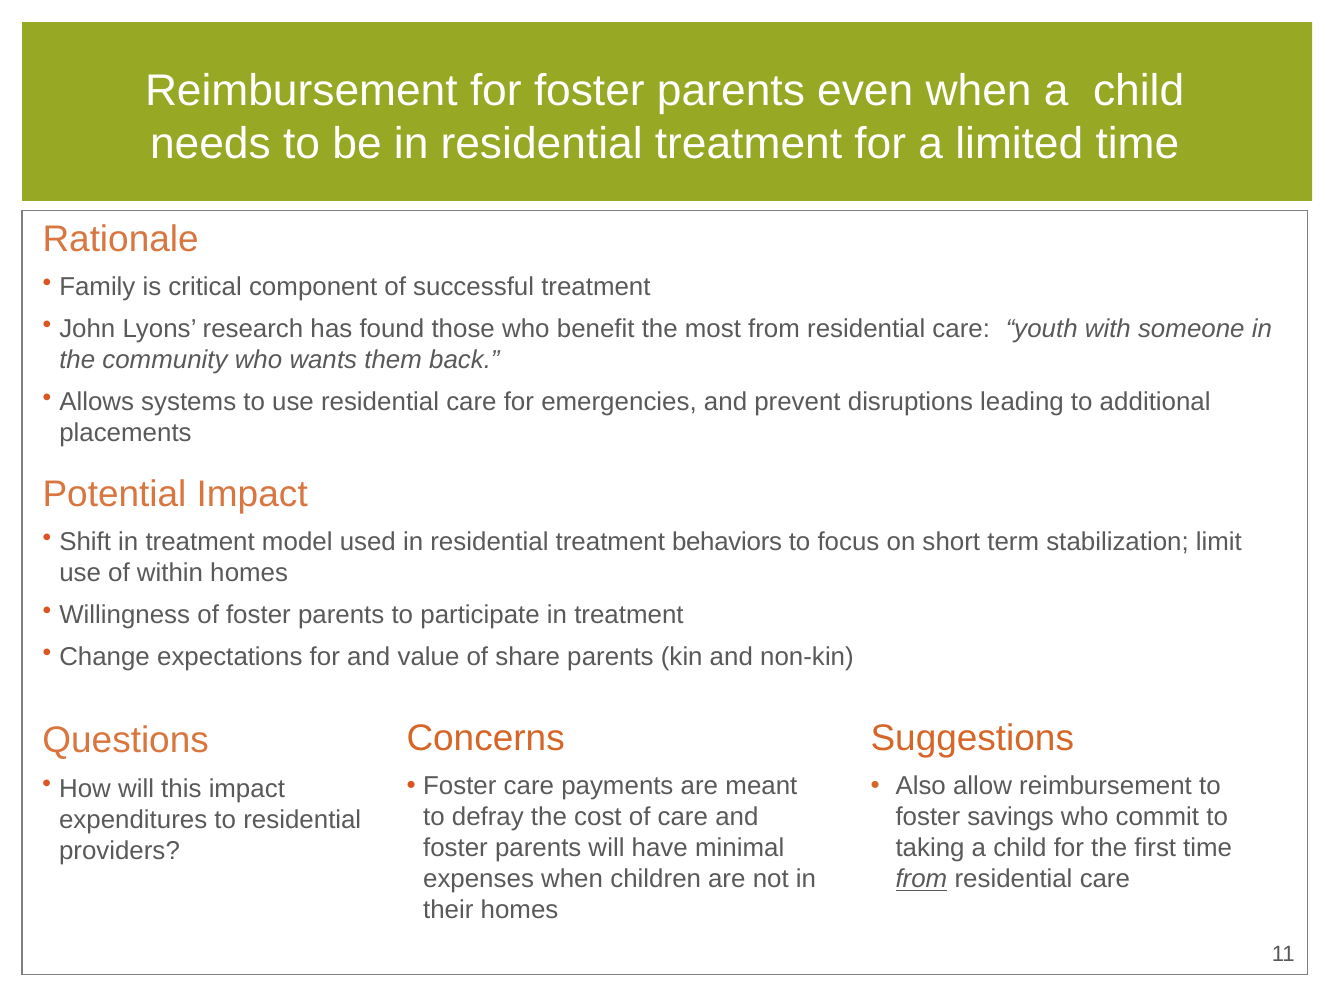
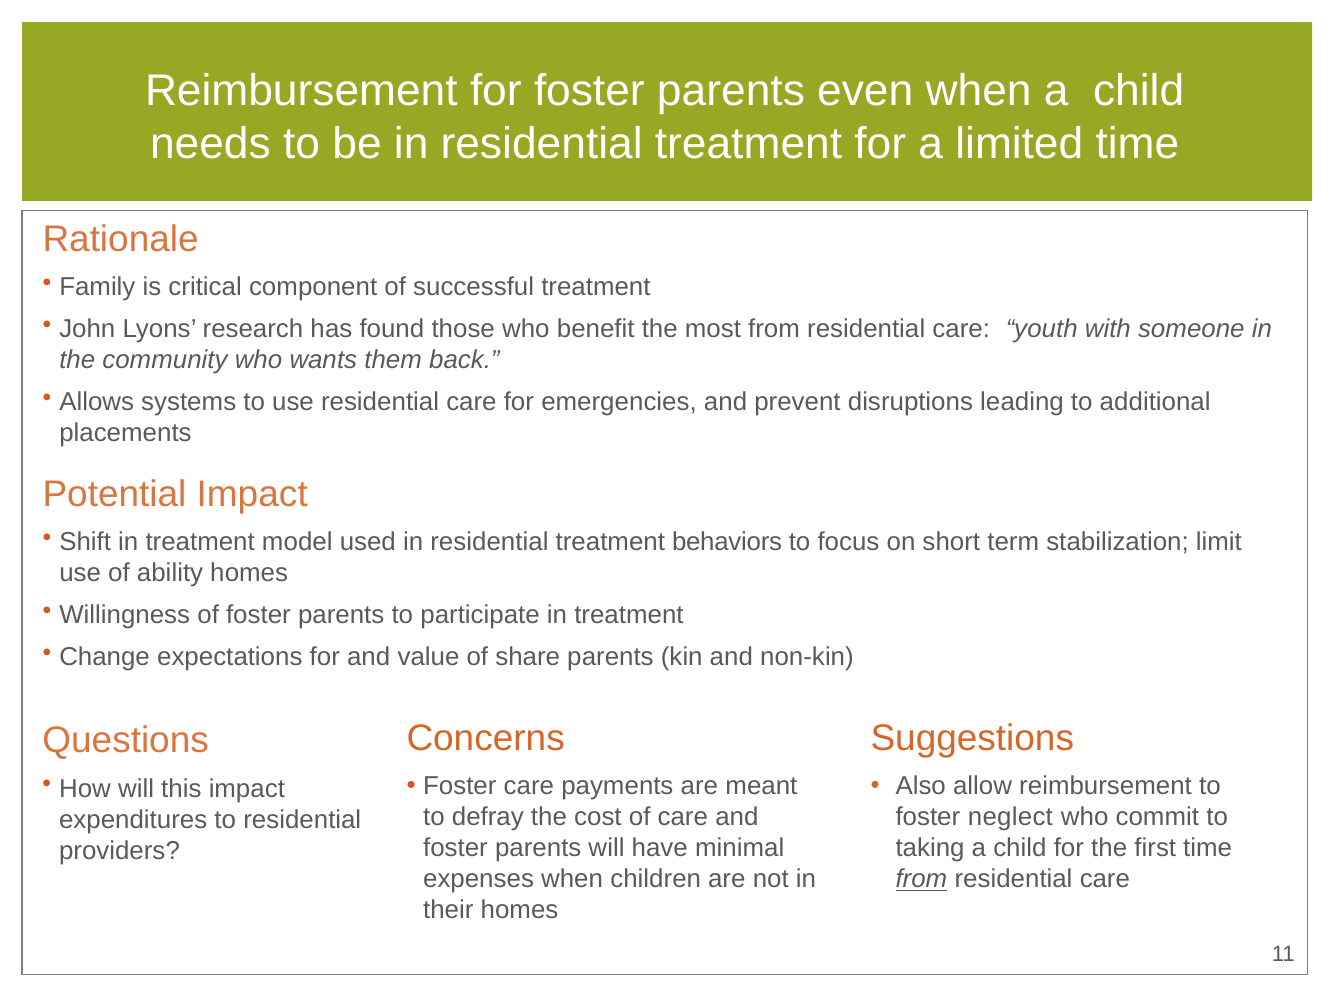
within: within -> ability
savings: savings -> neglect
